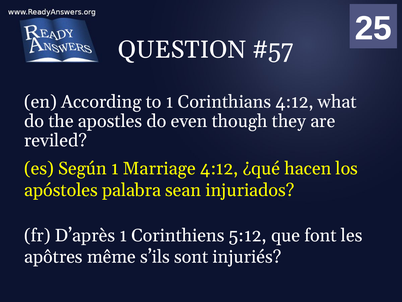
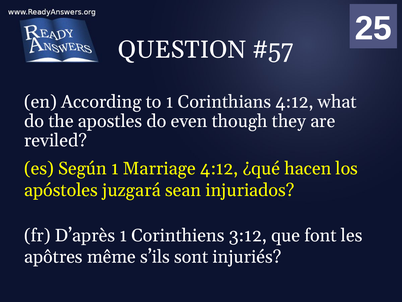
palabra: palabra -> juzgará
5:12: 5:12 -> 3:12
